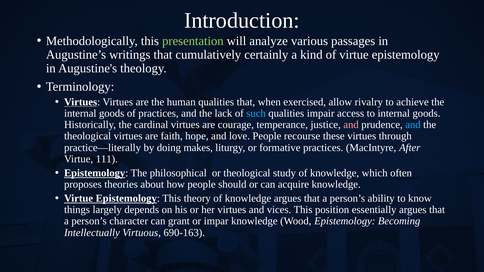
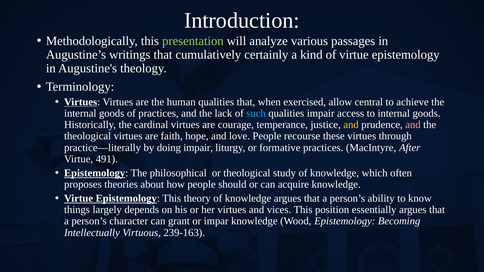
rivalry: rivalry -> central
and at (351, 125) colour: pink -> yellow
and at (413, 125) colour: light blue -> pink
doing makes: makes -> impair
111: 111 -> 491
690-163: 690-163 -> 239-163
